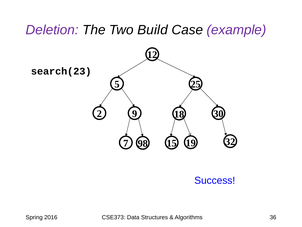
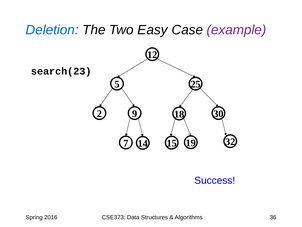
Deletion colour: purple -> blue
Build: Build -> Easy
98: 98 -> 14
